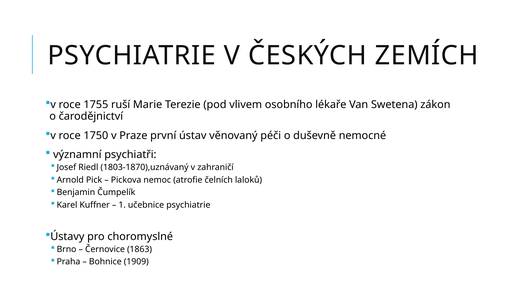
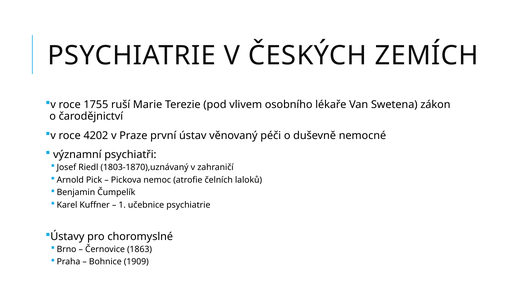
1750: 1750 -> 4202
